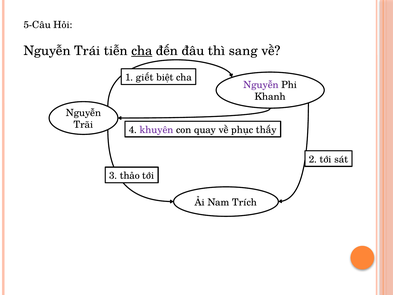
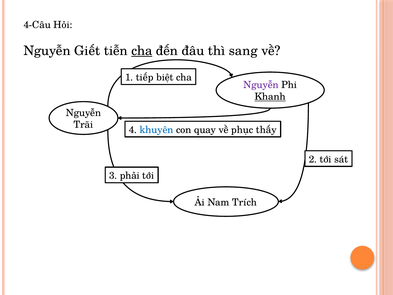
5-Câu: 5-Câu -> 4-Câu
Trái: Trái -> Giết
giết: giết -> tiếp
Khanh underline: none -> present
khuyên colour: purple -> blue
thảo: thảo -> phải
